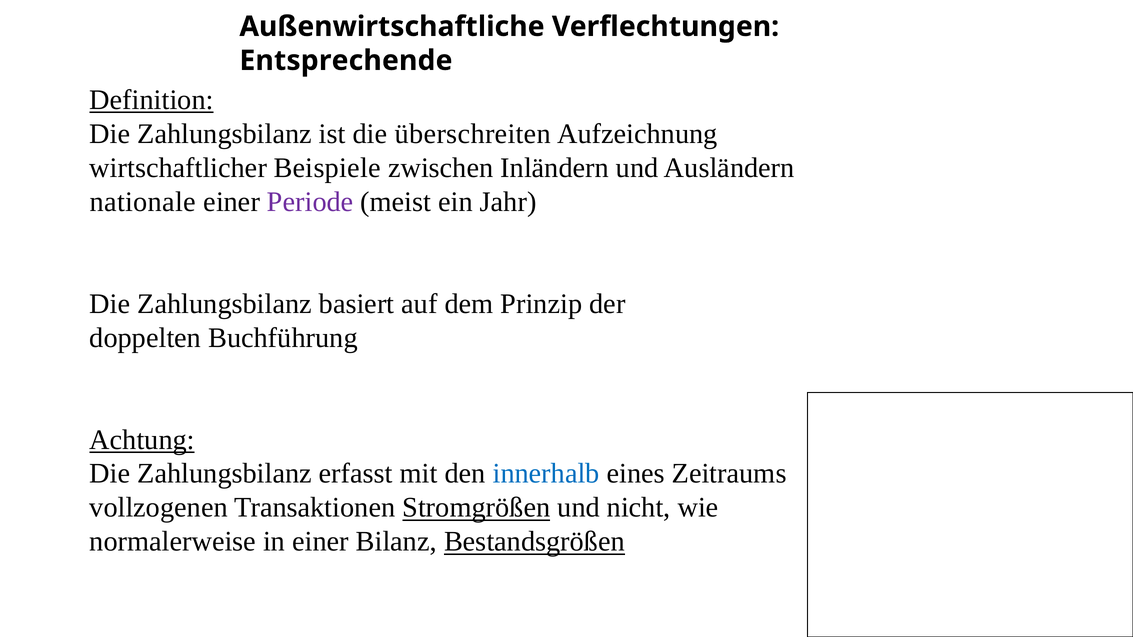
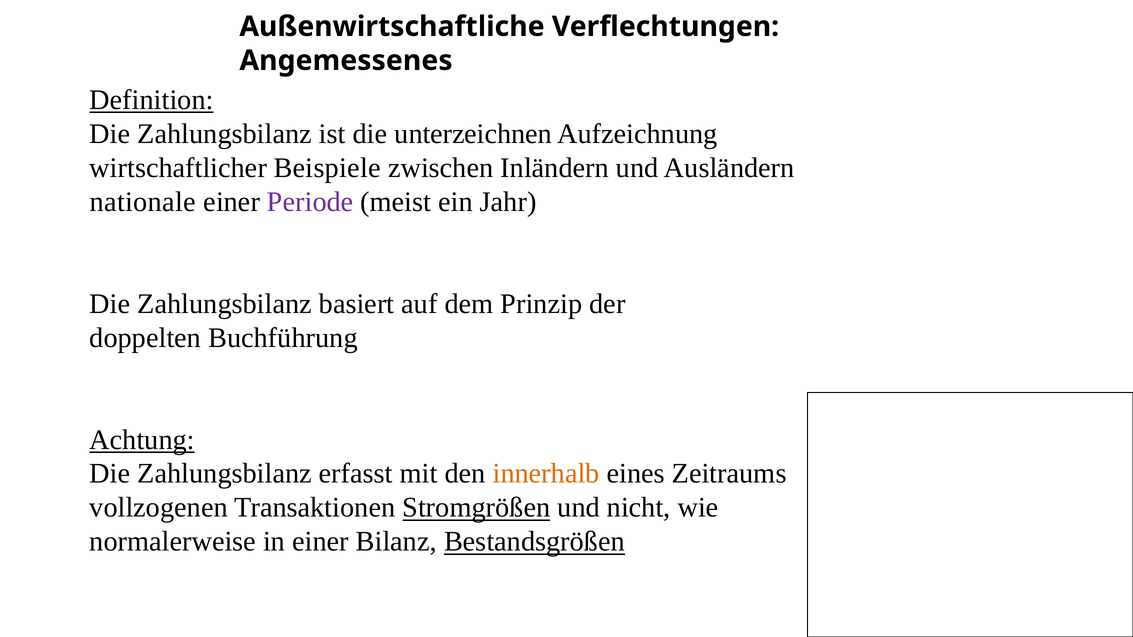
Entsprechende: Entsprechende -> Angemessenes
überschreiten: überschreiten -> unterzeichnen
innerhalb colour: blue -> orange
